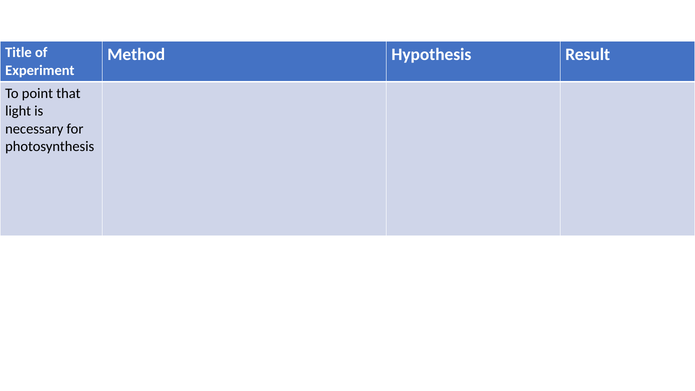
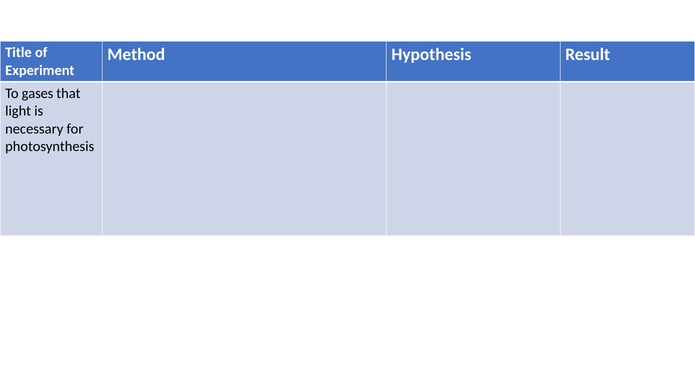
point: point -> gases
